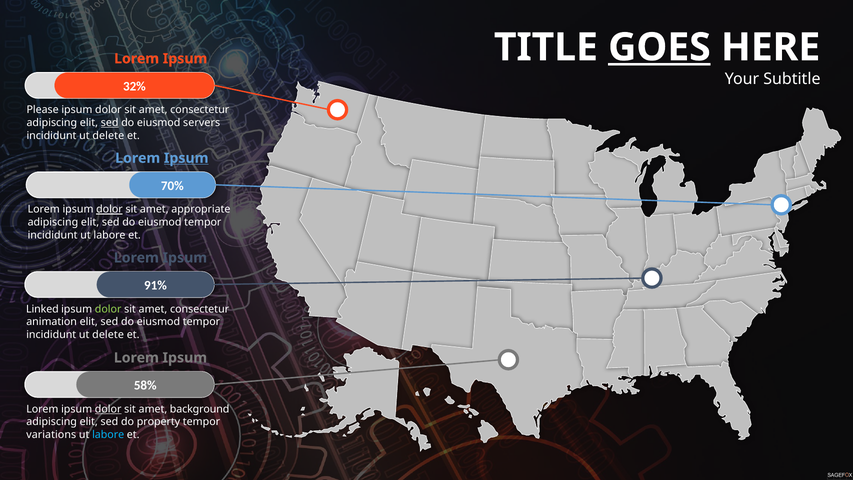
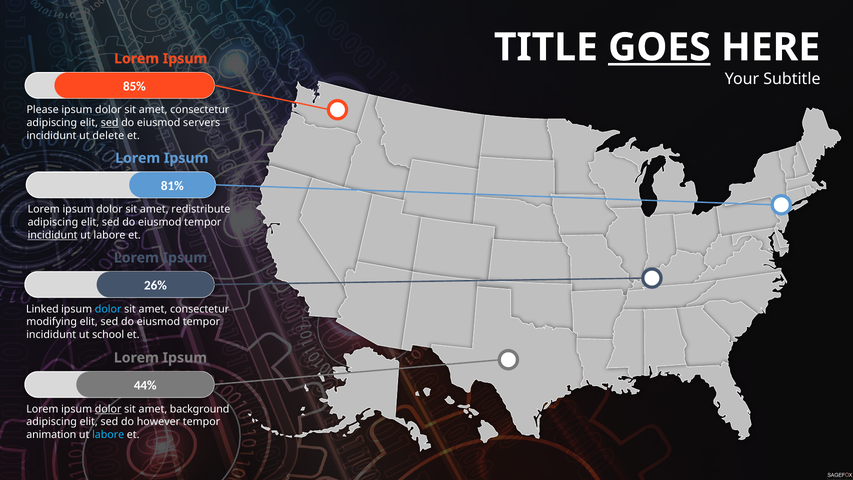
32%: 32% -> 85%
Ipsum at (186, 158) underline: present -> none
70%: 70% -> 81%
dolor at (109, 209) underline: present -> none
appropriate: appropriate -> redistribute
incididunt at (53, 235) underline: none -> present
91%: 91% -> 26%
dolor at (108, 309) colour: light green -> light blue
animation: animation -> modifying
delete at (108, 335): delete -> school
58%: 58% -> 44%
property: property -> however
variations: variations -> animation
